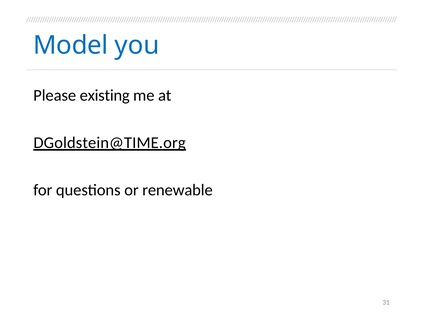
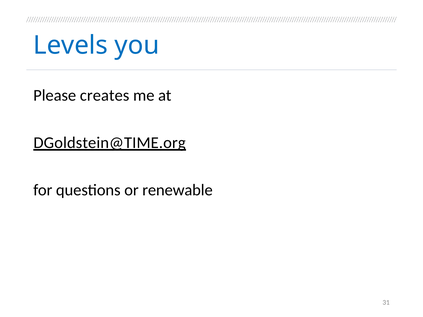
Model: Model -> Levels
existing: existing -> creates
